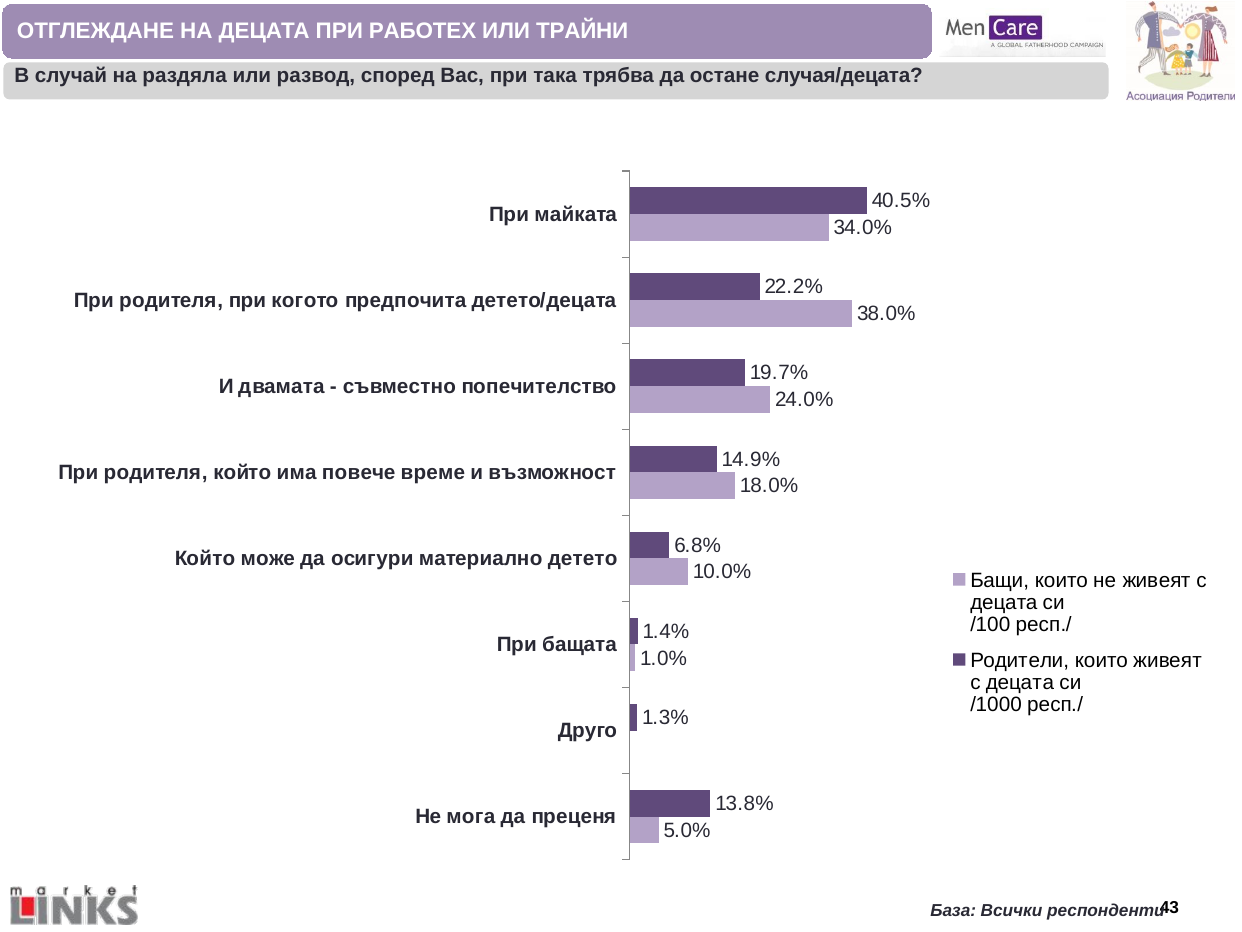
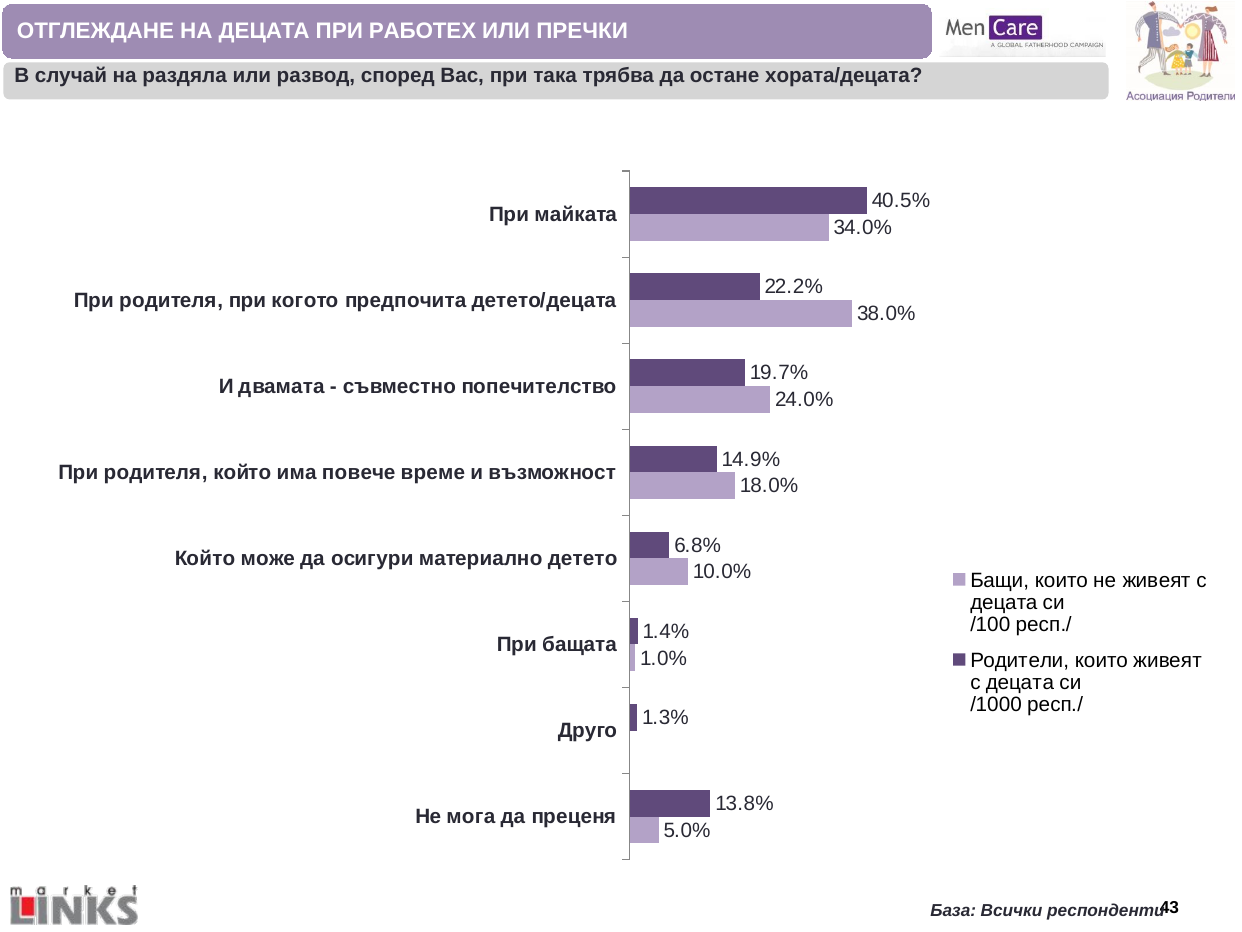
ТРАЙНИ: ТРАЙНИ -> ПРЕЧКИ
случая/децата: случая/децата -> хората/децата
